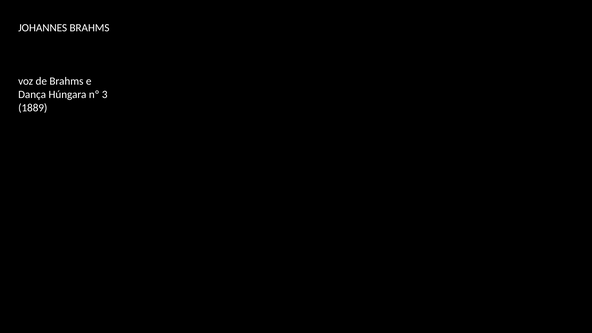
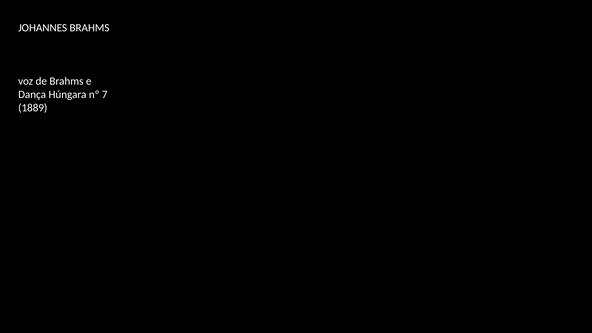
3: 3 -> 7
